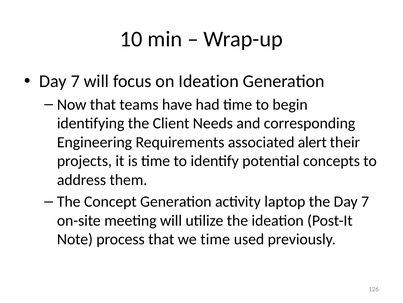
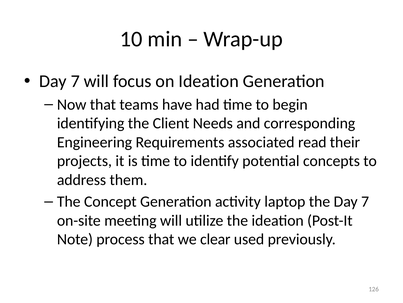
alert: alert -> read
we time: time -> clear
